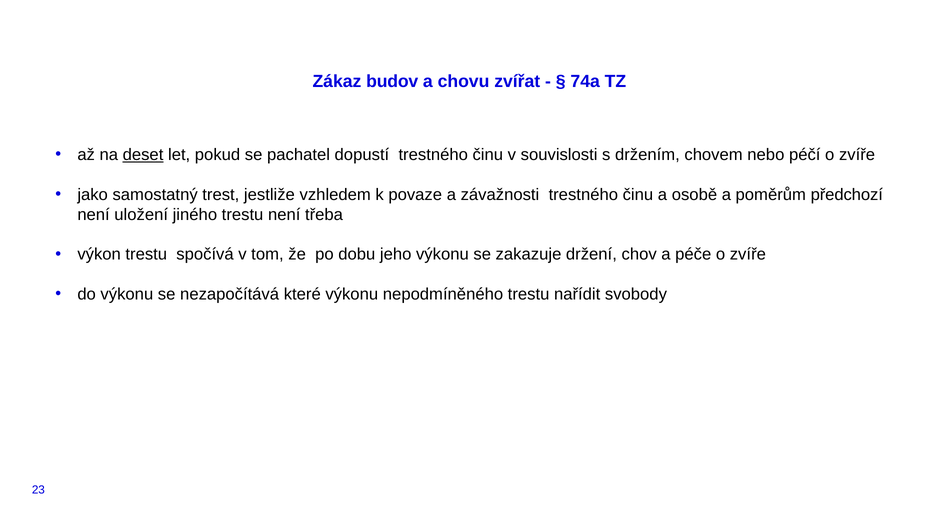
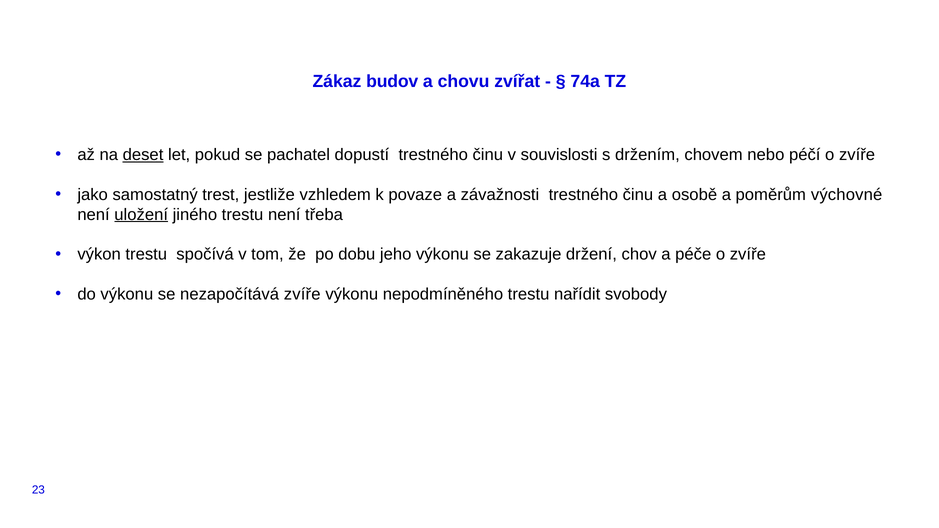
předchozí: předchozí -> výchovné
uložení underline: none -> present
nezapočítává které: které -> zvíře
